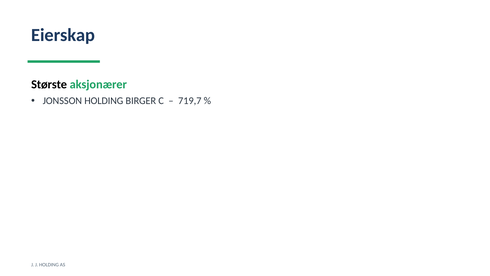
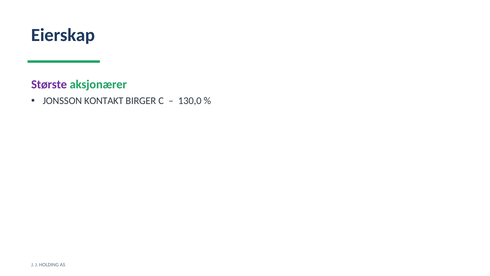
Største colour: black -> purple
JONSSON HOLDING: HOLDING -> KONTAKT
719,7: 719,7 -> 130,0
